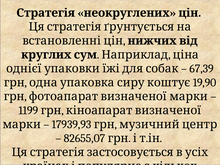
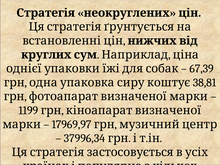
19,90: 19,90 -> 38,81
17939,93: 17939,93 -> 17969,97
82655,07: 82655,07 -> 37996,34
